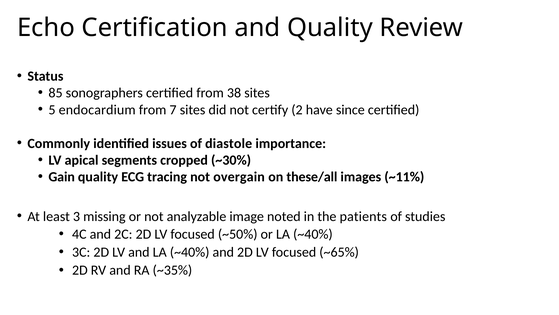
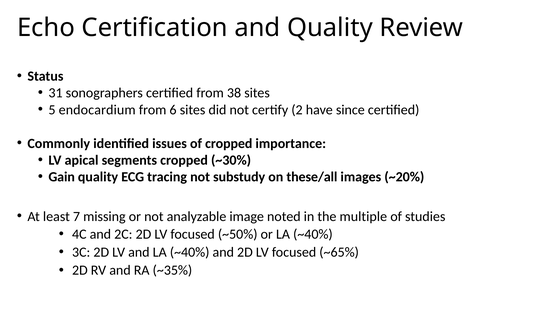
85: 85 -> 31
7: 7 -> 6
of diastole: diastole -> cropped
overgain: overgain -> substudy
~11%: ~11% -> ~20%
3: 3 -> 7
patients: patients -> multiple
